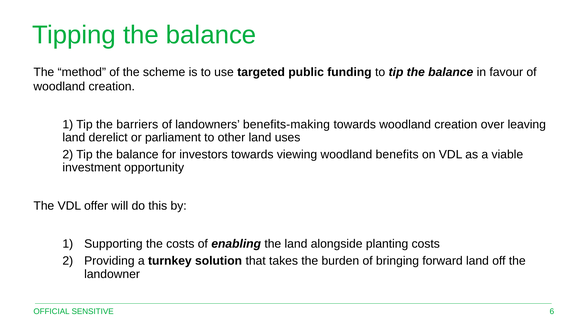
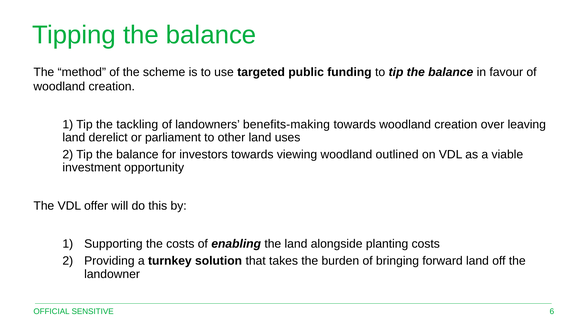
barriers: barriers -> tackling
benefits: benefits -> outlined
